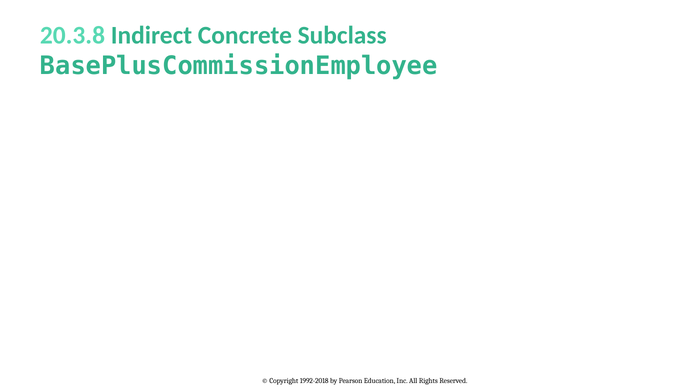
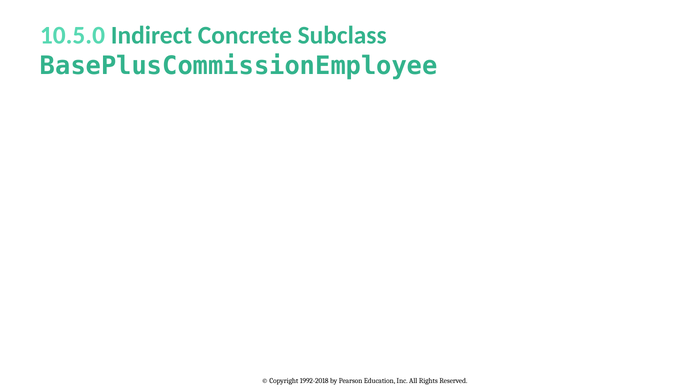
20.3.8: 20.3.8 -> 10.5.0
